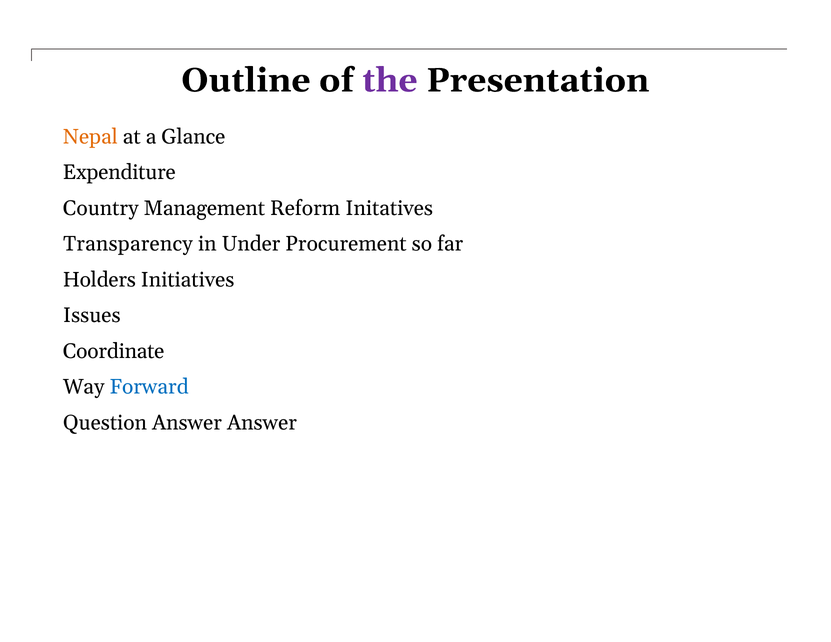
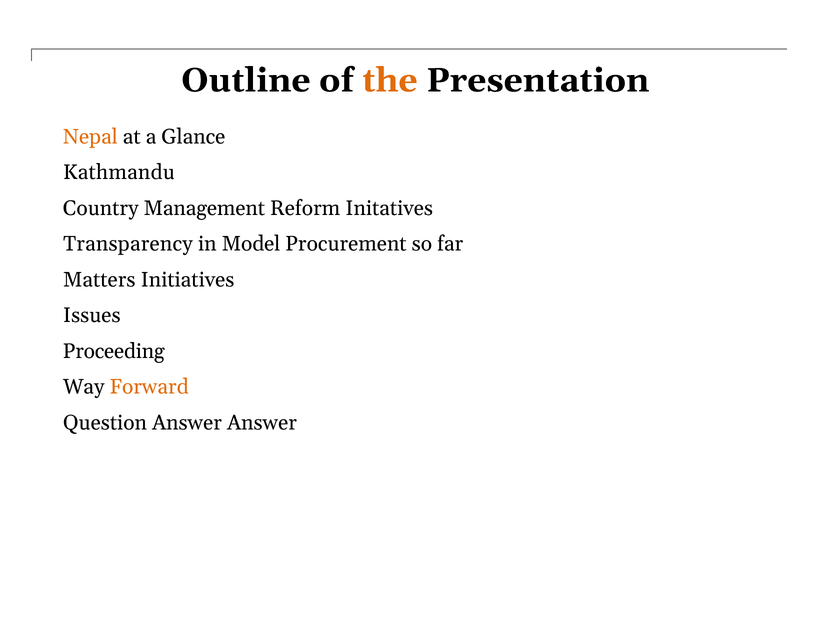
the colour: purple -> orange
Expenditure: Expenditure -> Kathmandu
Under: Under -> Model
Holders: Holders -> Matters
Coordinate: Coordinate -> Proceeding
Forward colour: blue -> orange
